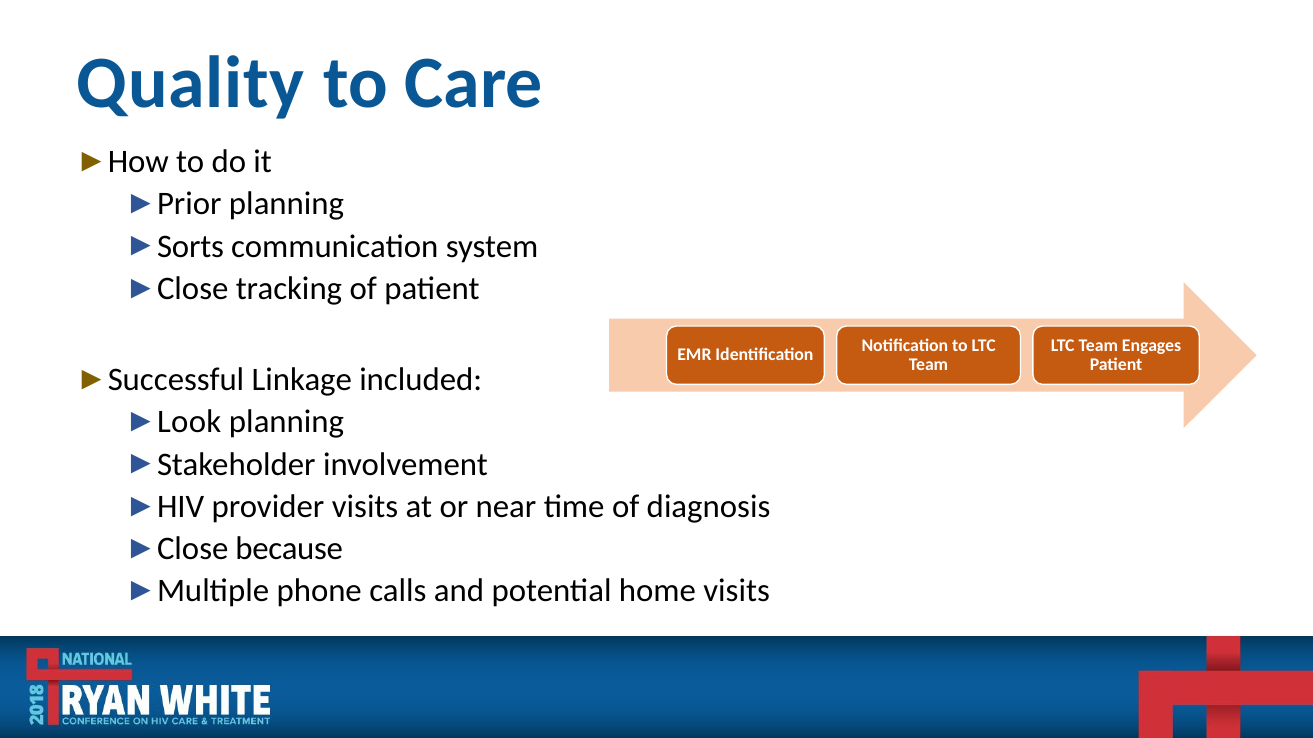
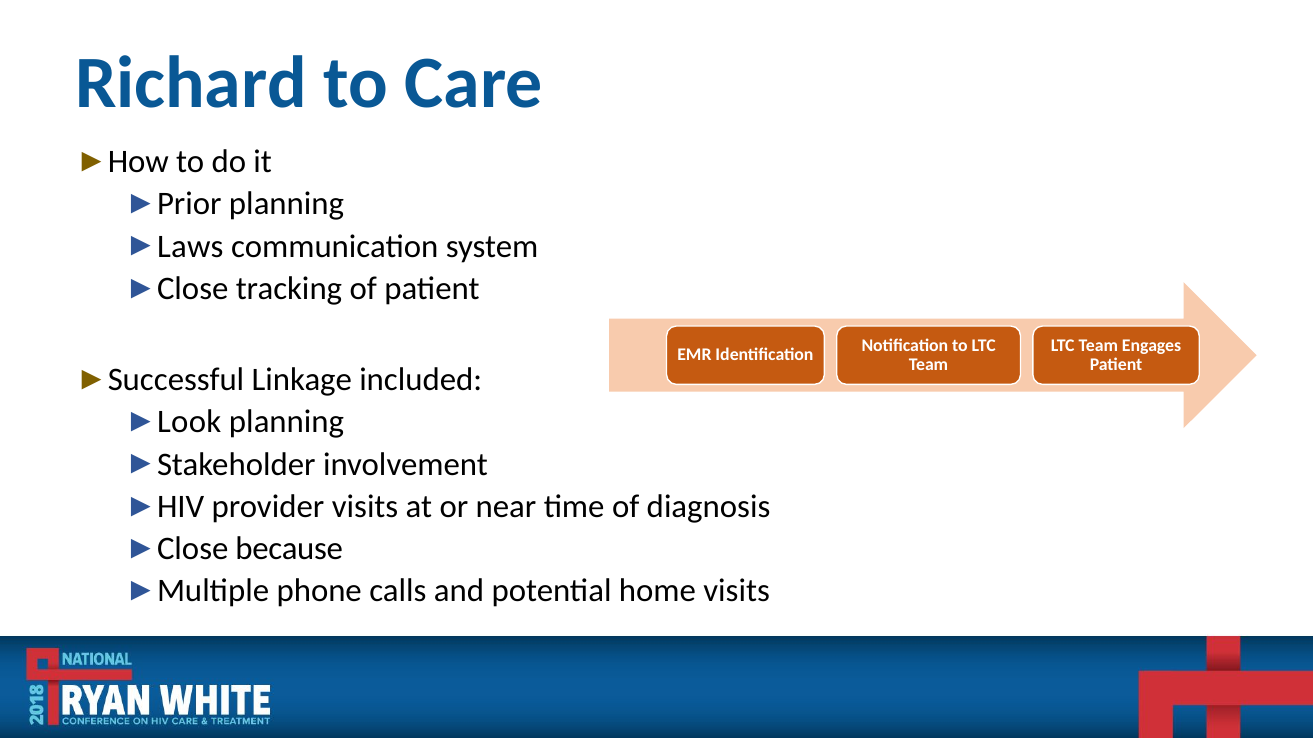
Quality: Quality -> Richard
Sorts: Sorts -> Laws
